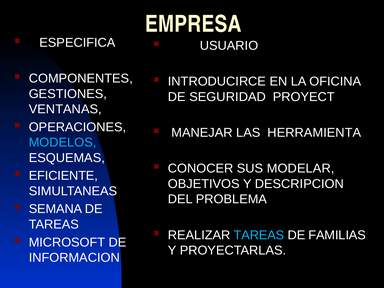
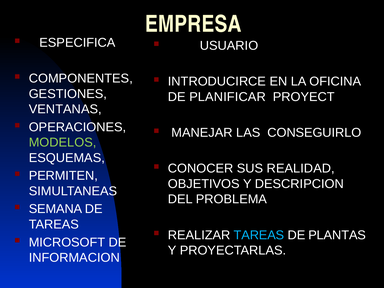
SEGURIDAD: SEGURIDAD -> PLANIFICAR
HERRAMIENTA: HERRAMIENTA -> CONSEGUIRLO
MODELOS colour: light blue -> light green
MODELAR: MODELAR -> REALIDAD
EFICIENTE: EFICIENTE -> PERMITEN
FAMILIAS: FAMILIAS -> PLANTAS
